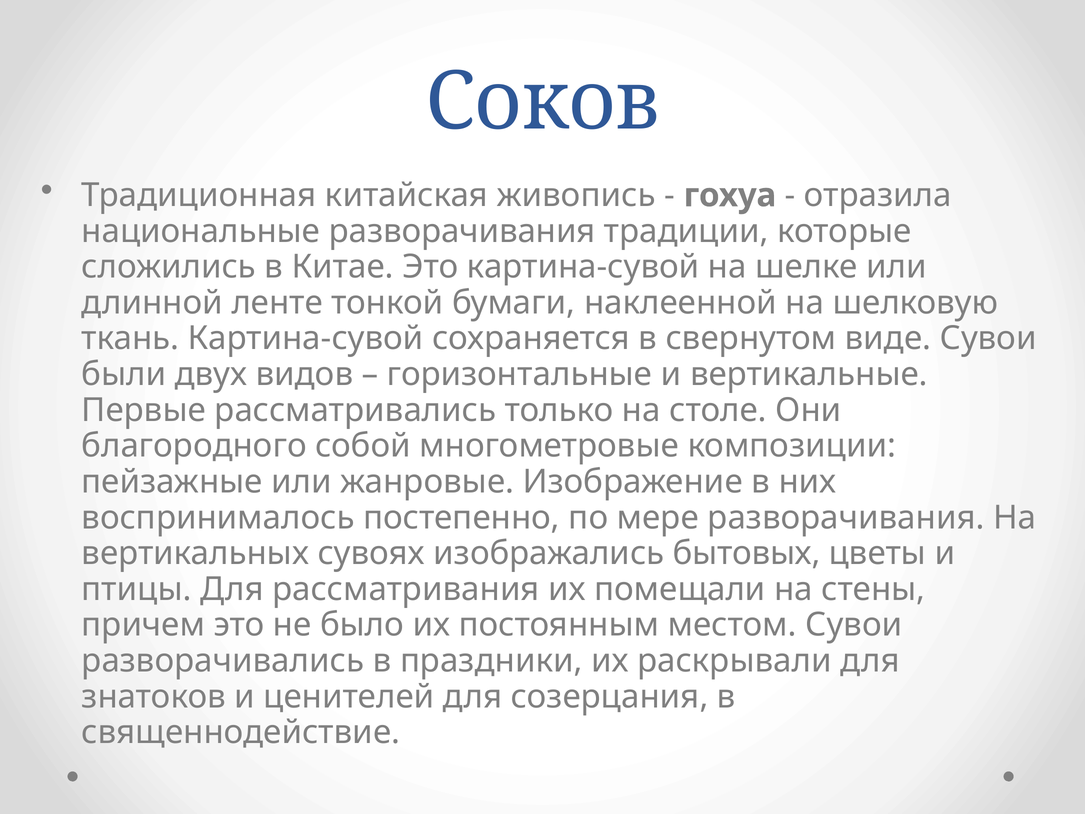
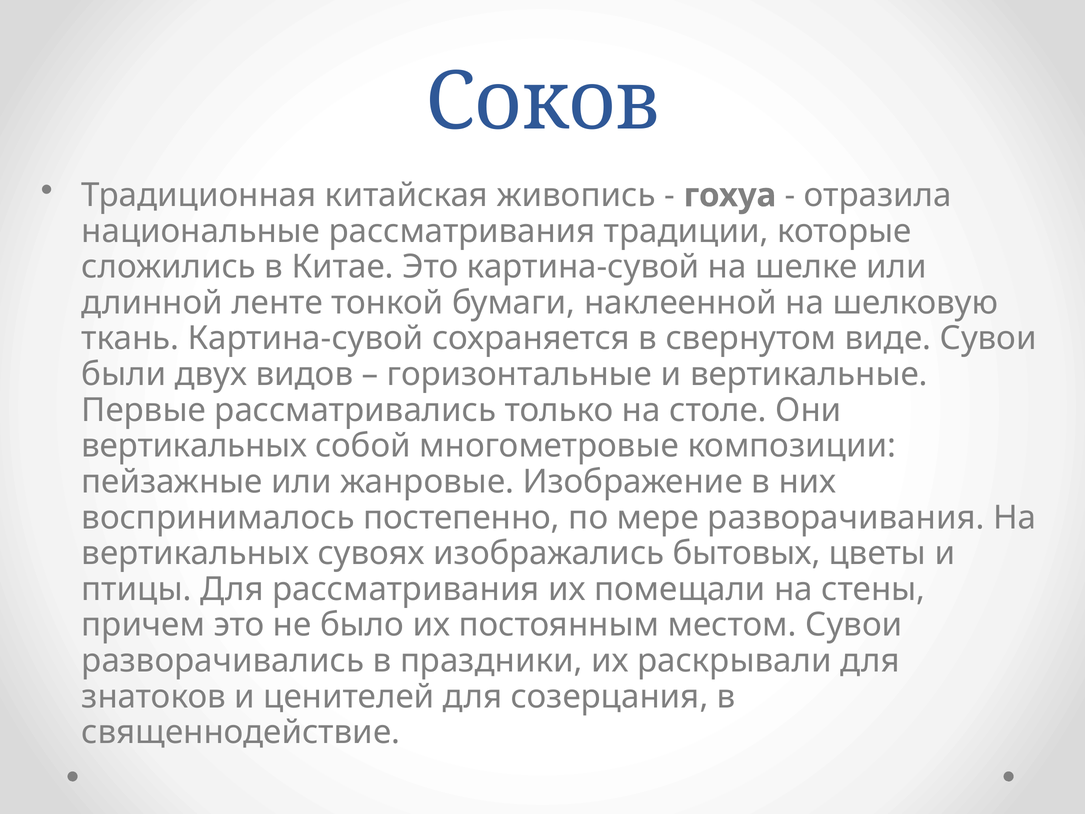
национальные разворачивания: разворачивания -> рассматривания
благородного at (194, 446): благородного -> вертикальных
